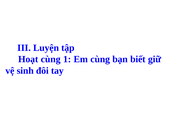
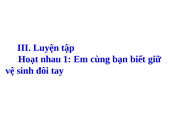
Hoạt cùng: cùng -> nhau
